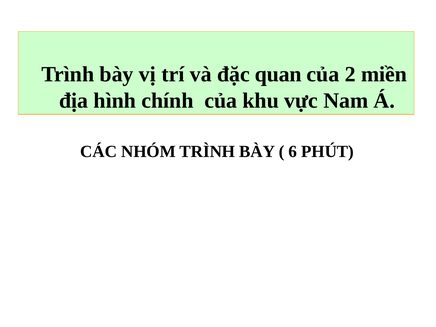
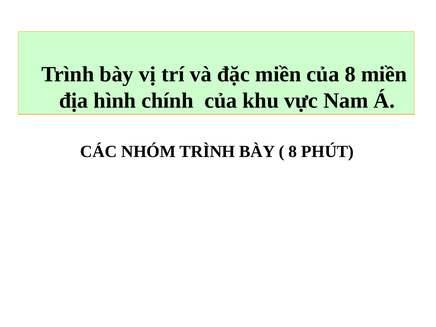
đặc quan: quan -> miền
của 2: 2 -> 8
6 at (293, 152): 6 -> 8
